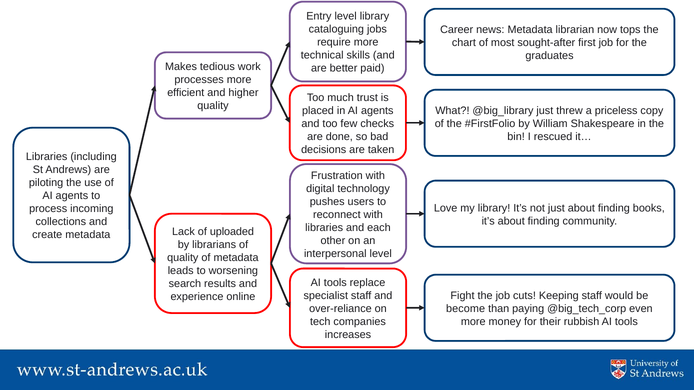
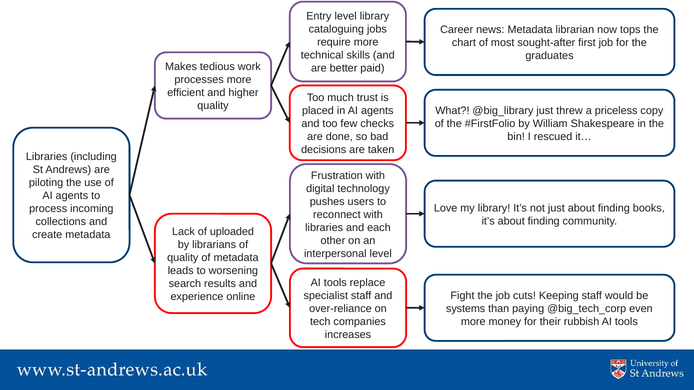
become: become -> systems
